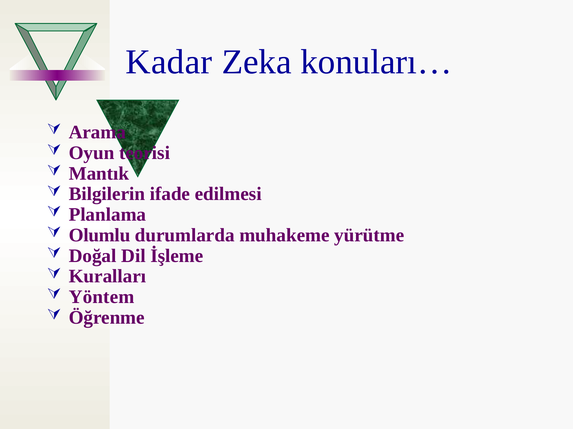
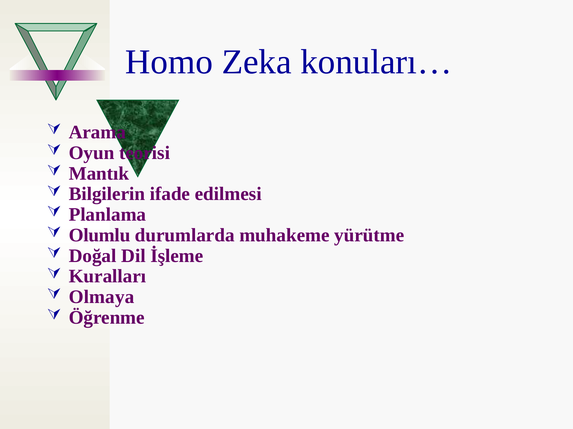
Kadar: Kadar -> Homo
Yöntem: Yöntem -> Olmaya
